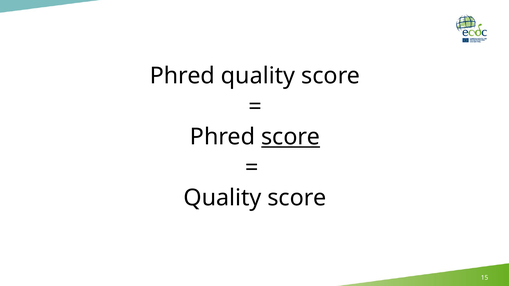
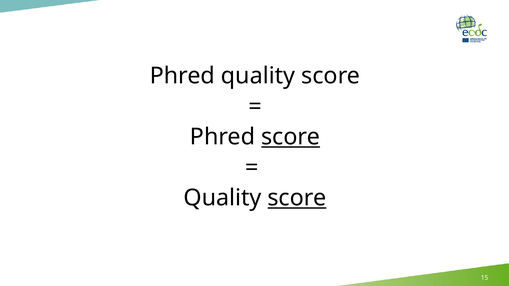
score at (297, 198) underline: none -> present
